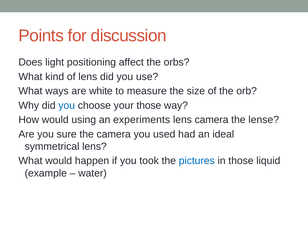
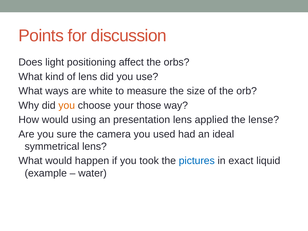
you at (67, 105) colour: blue -> orange
experiments: experiments -> presentation
lens camera: camera -> applied
in those: those -> exact
